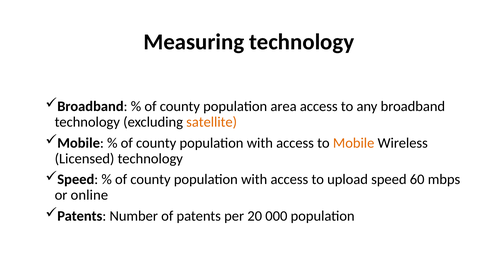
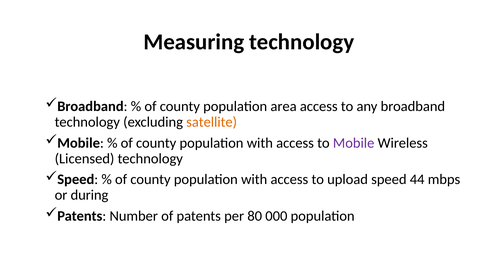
Mobile at (354, 143) colour: orange -> purple
60: 60 -> 44
online: online -> during
20: 20 -> 80
